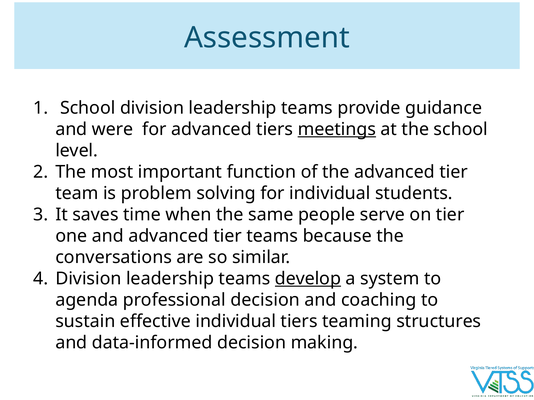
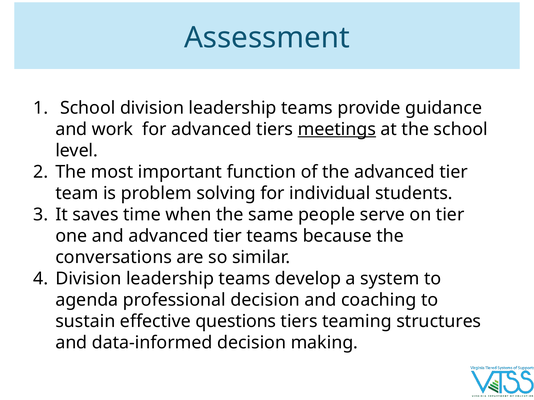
were: were -> work
develop underline: present -> none
effective individual: individual -> questions
